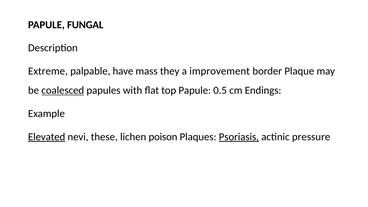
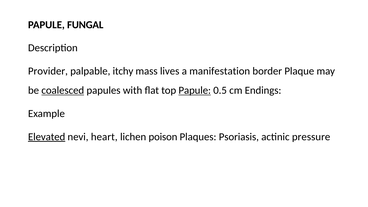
Extreme: Extreme -> Provider
have: have -> itchy
they: they -> lives
improvement: improvement -> manifestation
Papule at (195, 90) underline: none -> present
these: these -> heart
Psoriasis underline: present -> none
